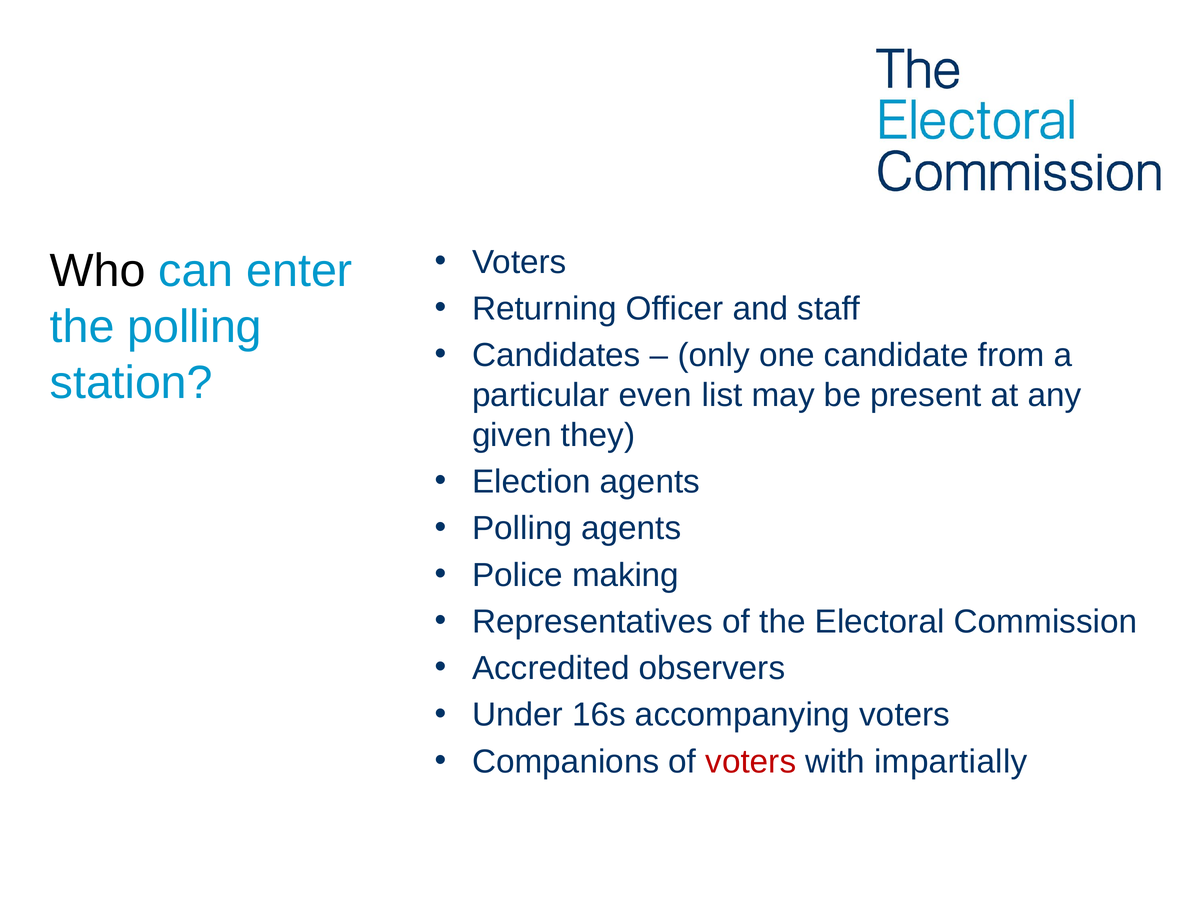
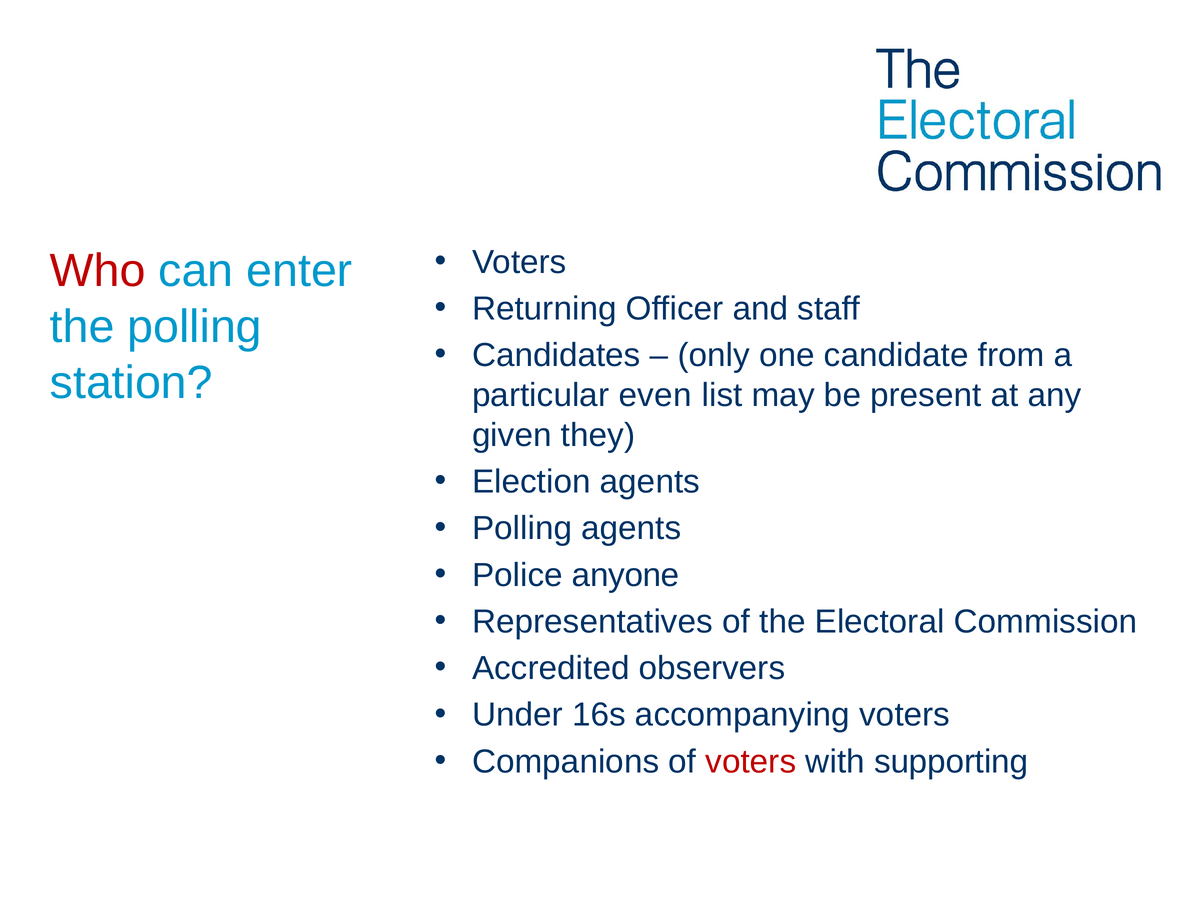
Who colour: black -> red
making: making -> anyone
impartially: impartially -> supporting
